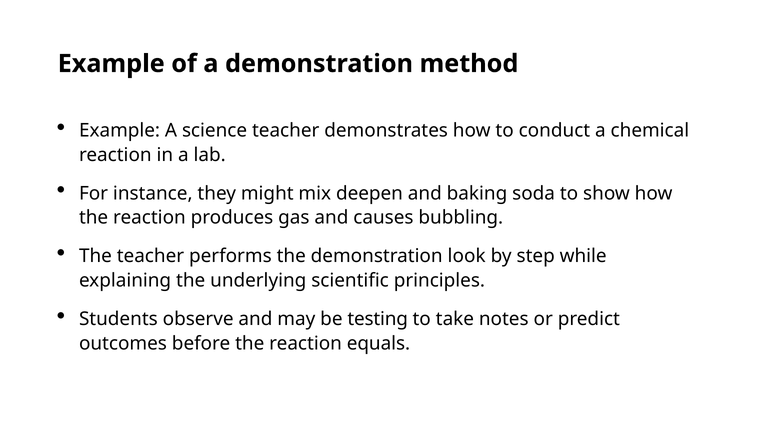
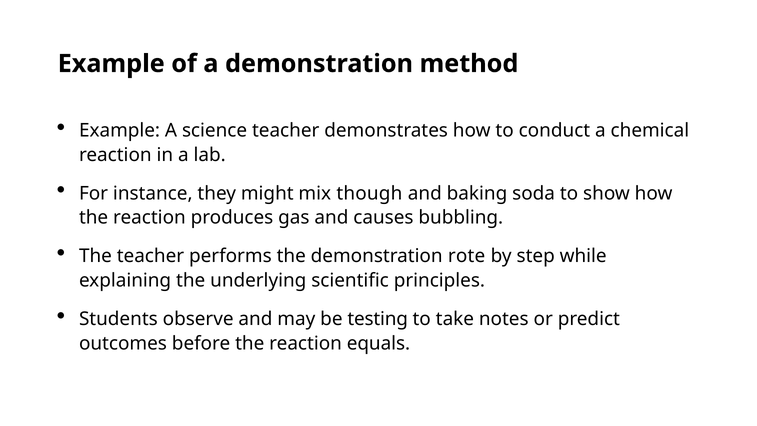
deepen: deepen -> though
look: look -> rote
